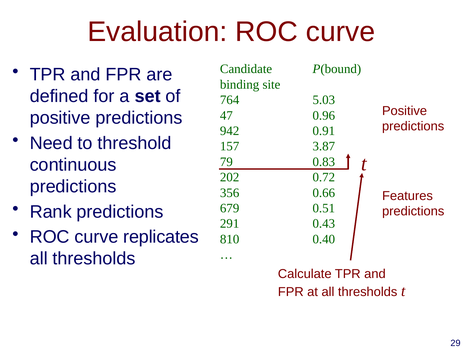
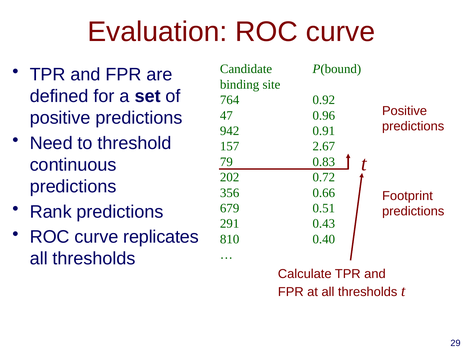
5.03: 5.03 -> 0.92
3.87: 3.87 -> 2.67
Features: Features -> Footprint
